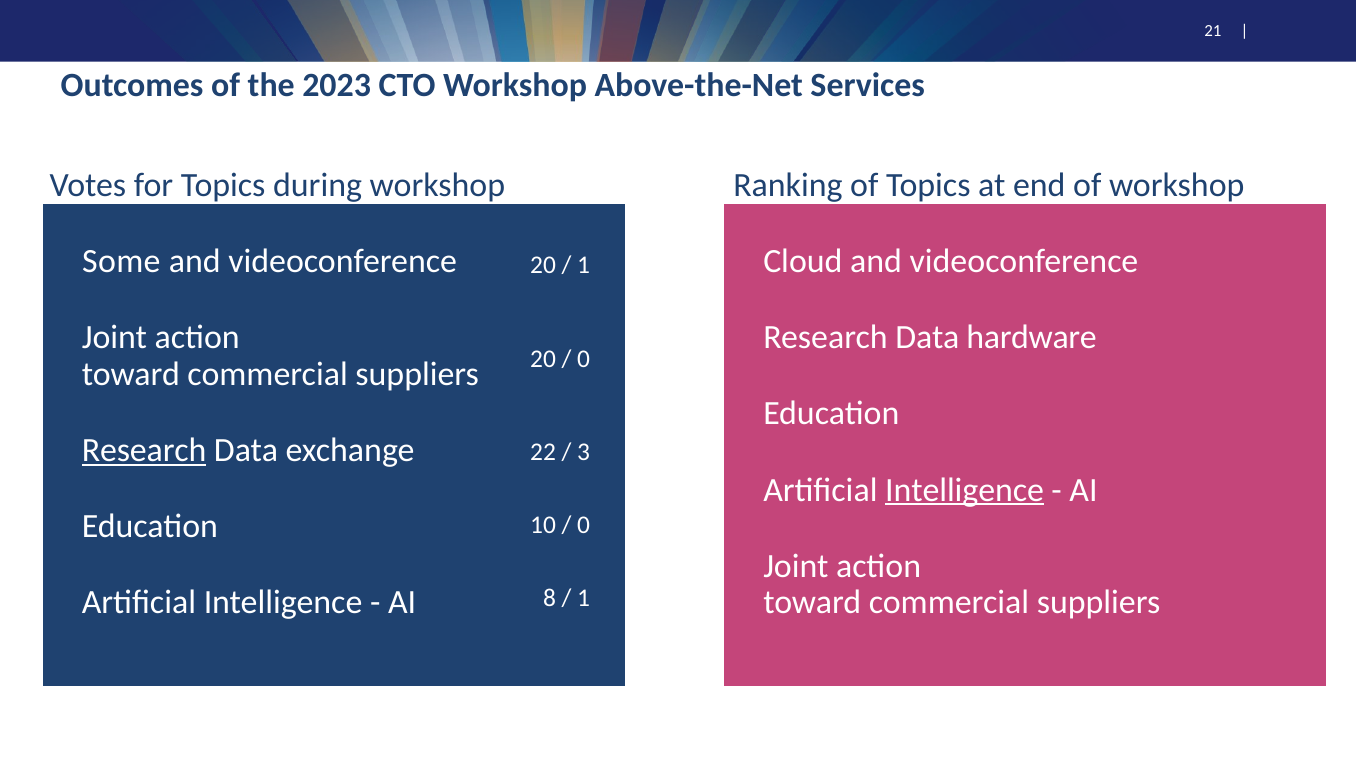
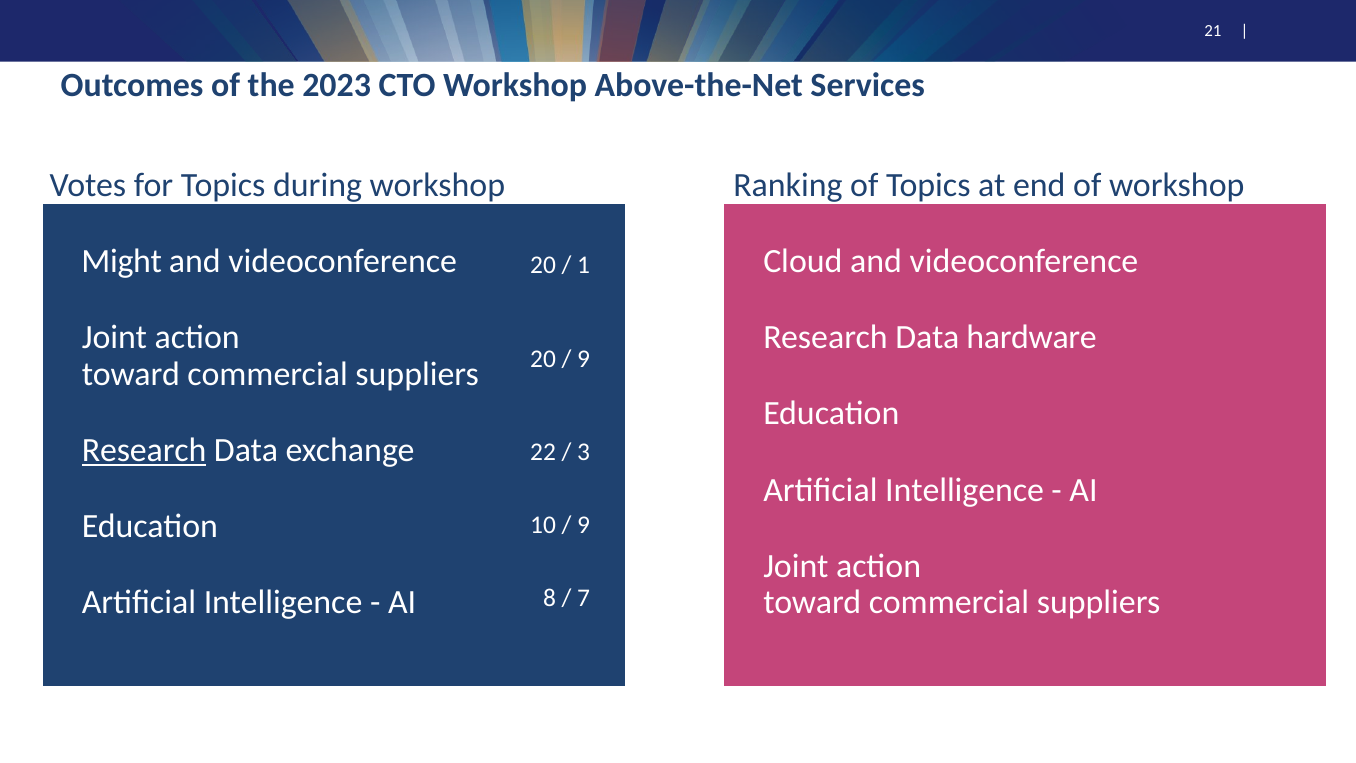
Some: Some -> Might
0 at (584, 359): 0 -> 9
Intelligence at (965, 490) underline: present -> none
0 at (584, 525): 0 -> 9
1 at (584, 598): 1 -> 7
